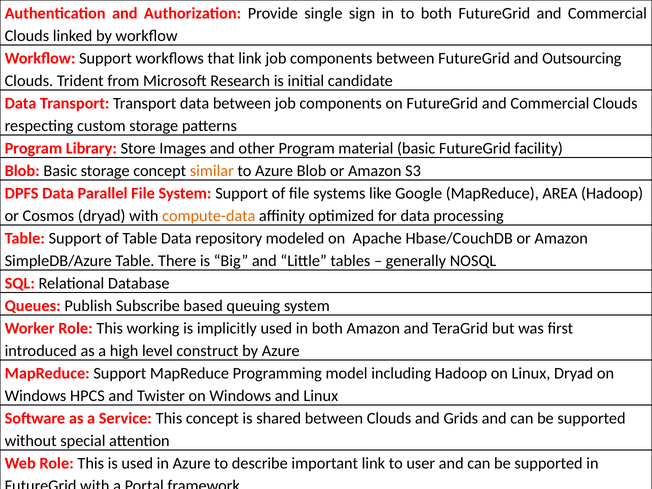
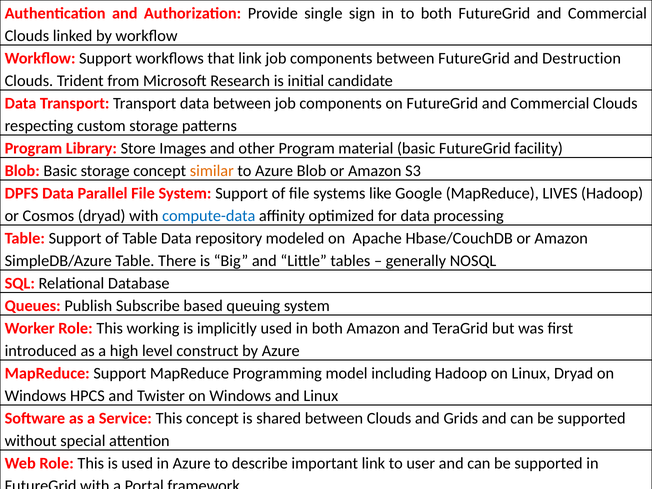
Outsourcing: Outsourcing -> Destruction
AREA: AREA -> LIVES
compute-data colour: orange -> blue
